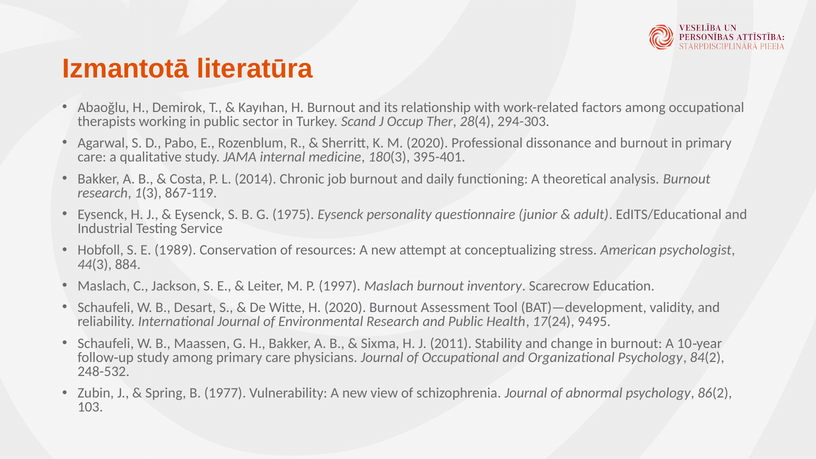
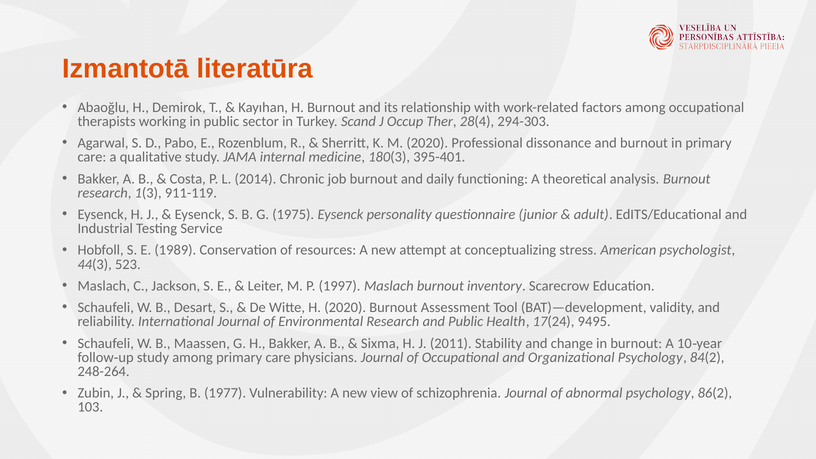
867-119: 867-119 -> 911-119
884: 884 -> 523
248-532: 248-532 -> 248-264
